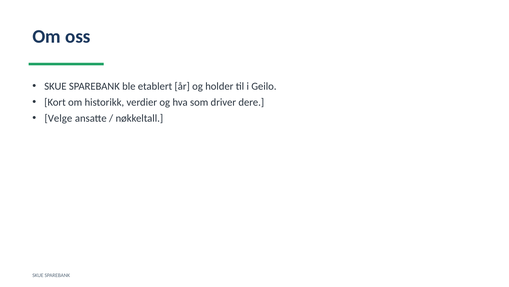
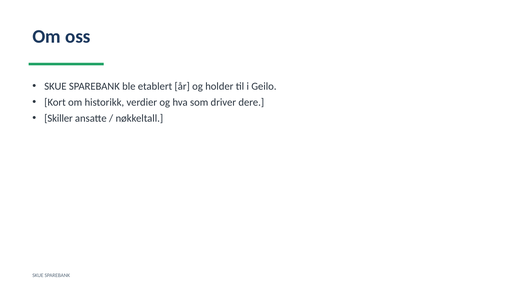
Velge: Velge -> Skiller
